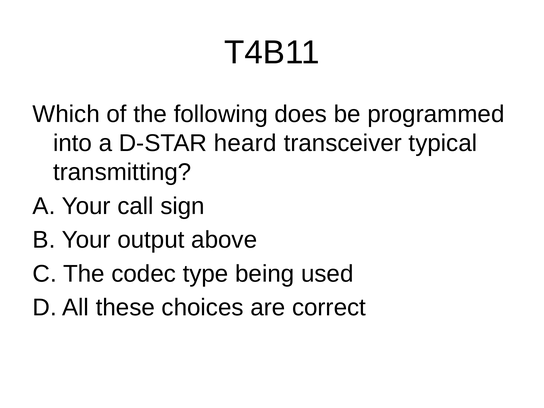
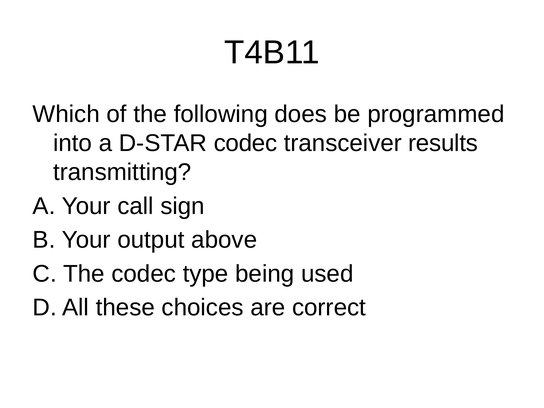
D-STAR heard: heard -> codec
typical: typical -> results
